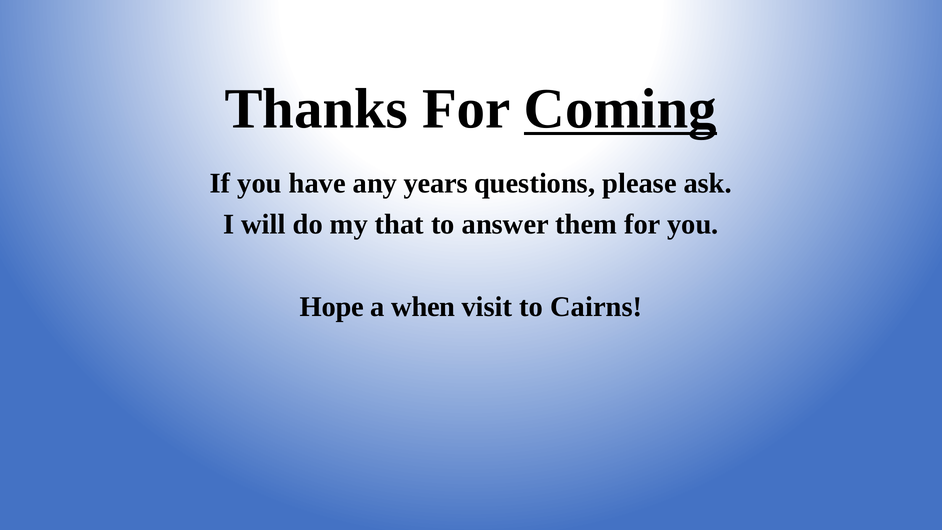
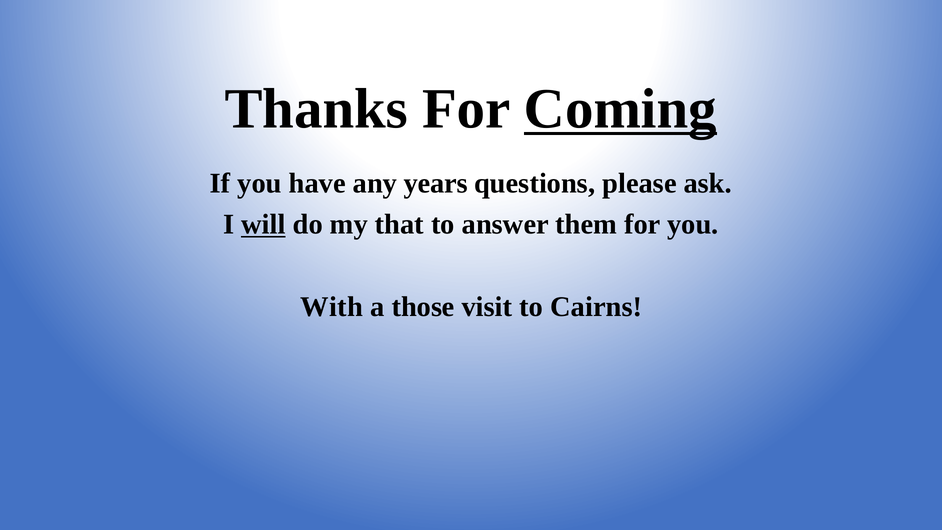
will underline: none -> present
Hope: Hope -> With
when: when -> those
